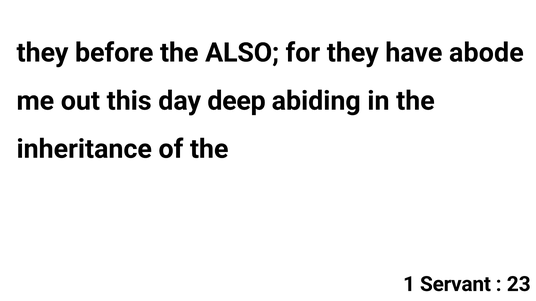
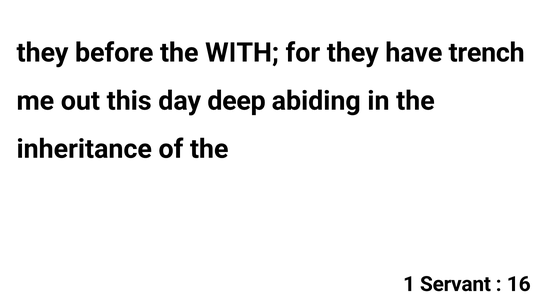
ALSO: ALSO -> WITH
abode: abode -> trench
23: 23 -> 16
